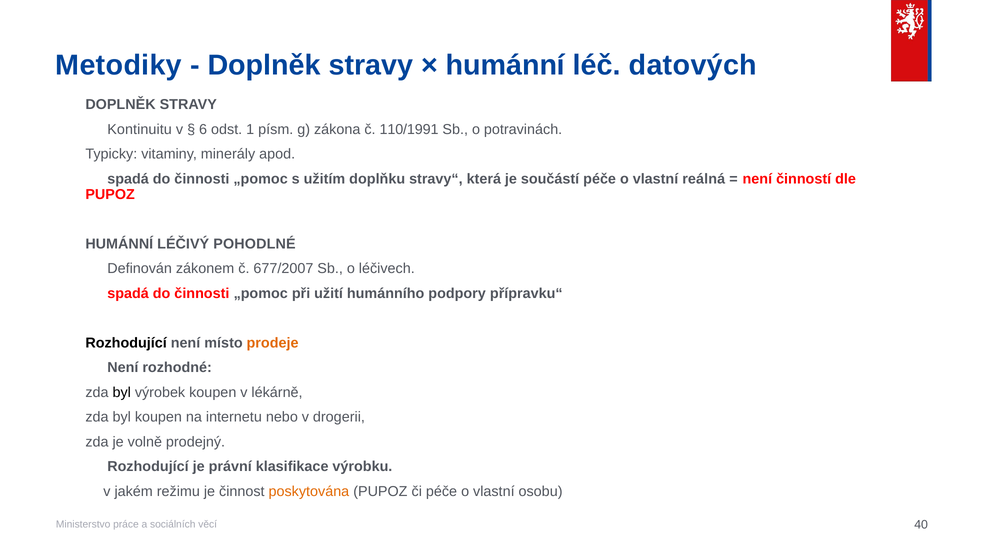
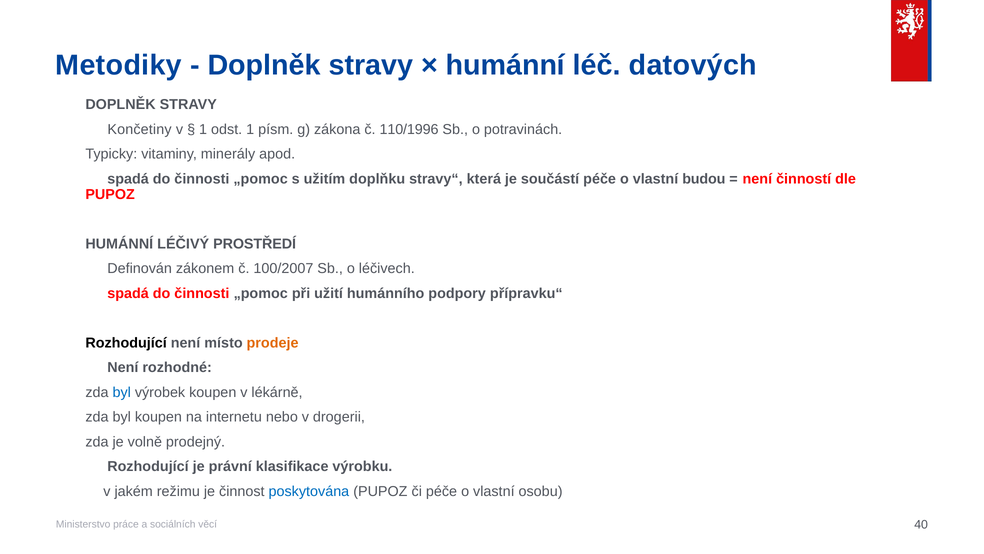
Kontinuitu: Kontinuitu -> Končetiny
6 at (203, 129): 6 -> 1
110/1991: 110/1991 -> 110/1996
reálná: reálná -> budou
POHODLNÉ: POHODLNÉ -> PROSTŘEDÍ
677/2007: 677/2007 -> 100/2007
byl at (122, 392) colour: black -> blue
poskytována colour: orange -> blue
